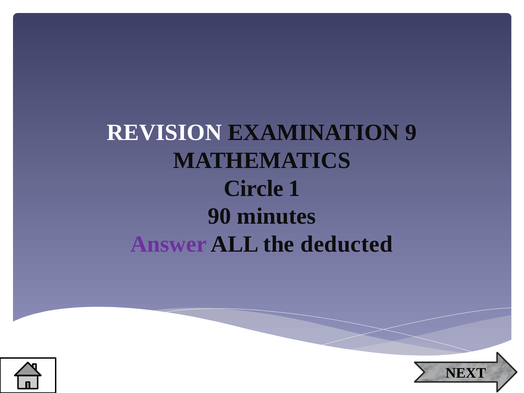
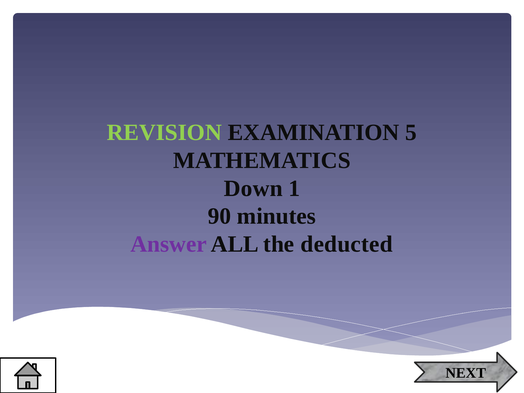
REVISION colour: white -> light green
9: 9 -> 5
Circle: Circle -> Down
